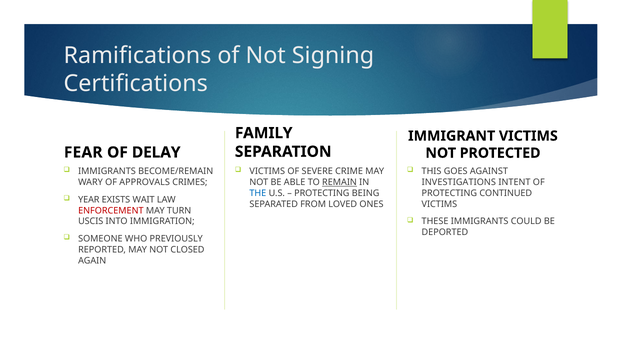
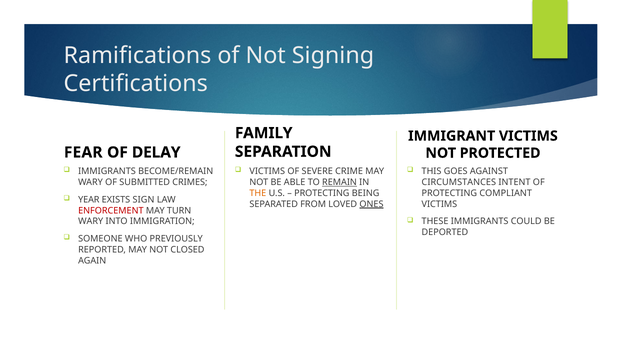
APPROVALS: APPROVALS -> SUBMITTED
INVESTIGATIONS: INVESTIGATIONS -> CIRCUMSTANCES
THE colour: blue -> orange
CONTINUED: CONTINUED -> COMPLIANT
WAIT: WAIT -> SIGN
ONES underline: none -> present
USCIS at (91, 221): USCIS -> WARY
